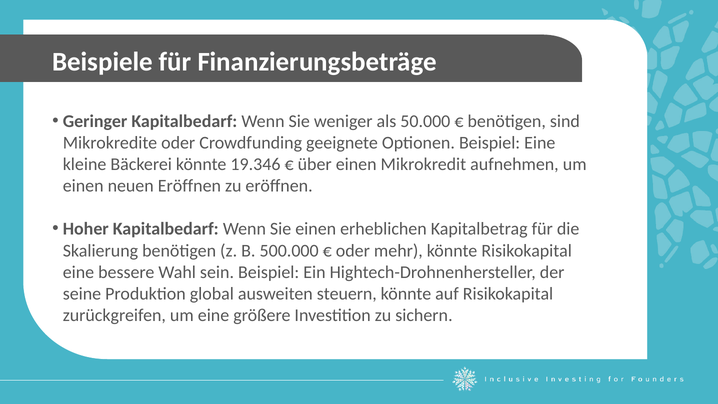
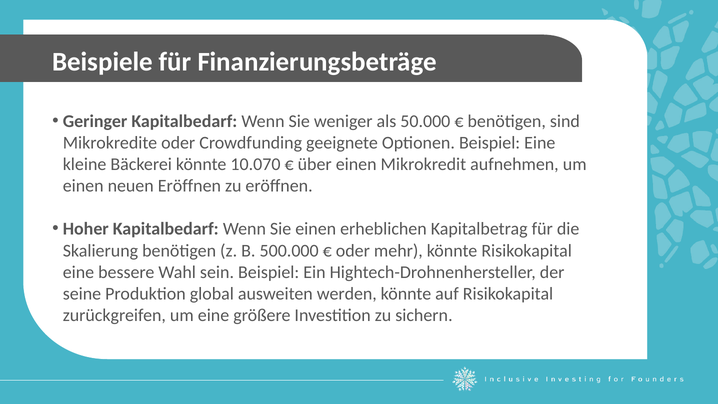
19.346: 19.346 -> 10.070
steuern: steuern -> werden
